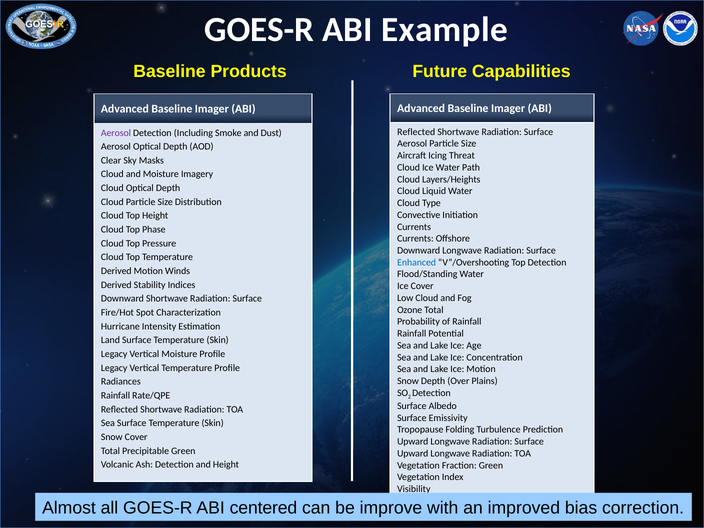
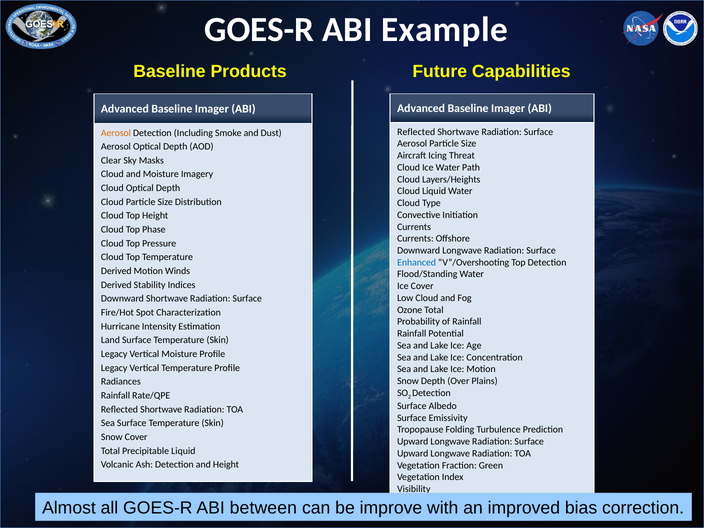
Aerosol at (116, 133) colour: purple -> orange
Precipitable Green: Green -> Liquid
centered: centered -> between
